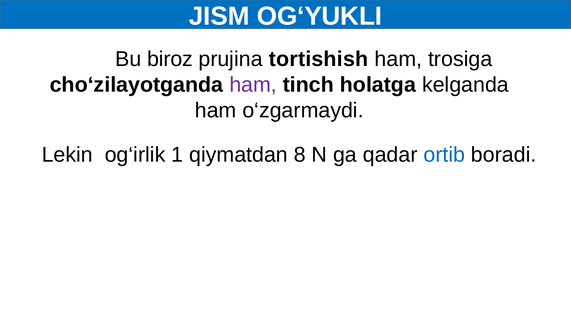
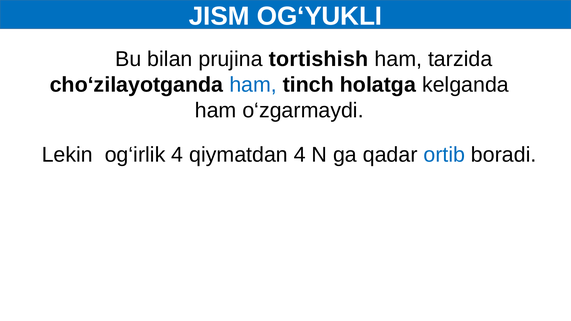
biroz: biroz -> bilan
trosiga: trosiga -> tarzida
ham at (253, 85) colour: purple -> blue
og‘irlik 1: 1 -> 4
qiymatdan 8: 8 -> 4
